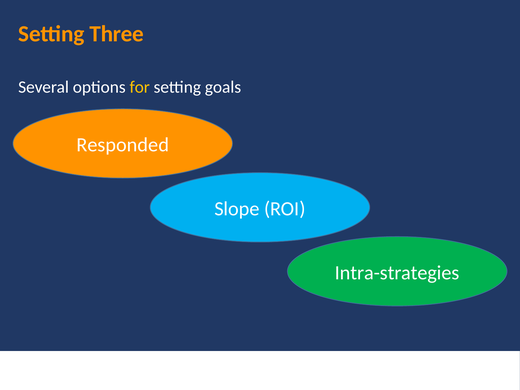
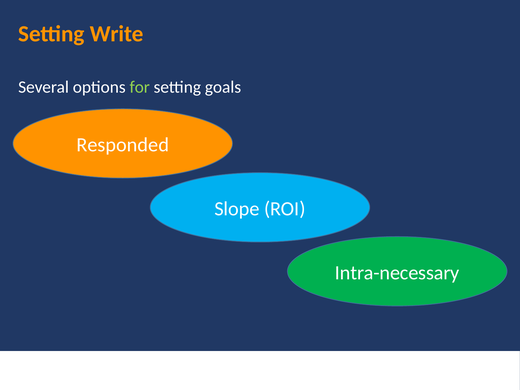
Three: Three -> Write
for colour: yellow -> light green
Intra-strategies: Intra-strategies -> Intra-necessary
